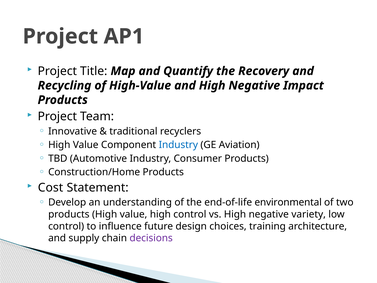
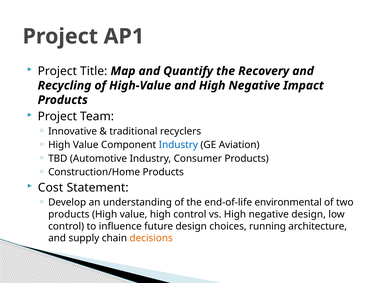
negative variety: variety -> design
training: training -> running
decisions colour: purple -> orange
